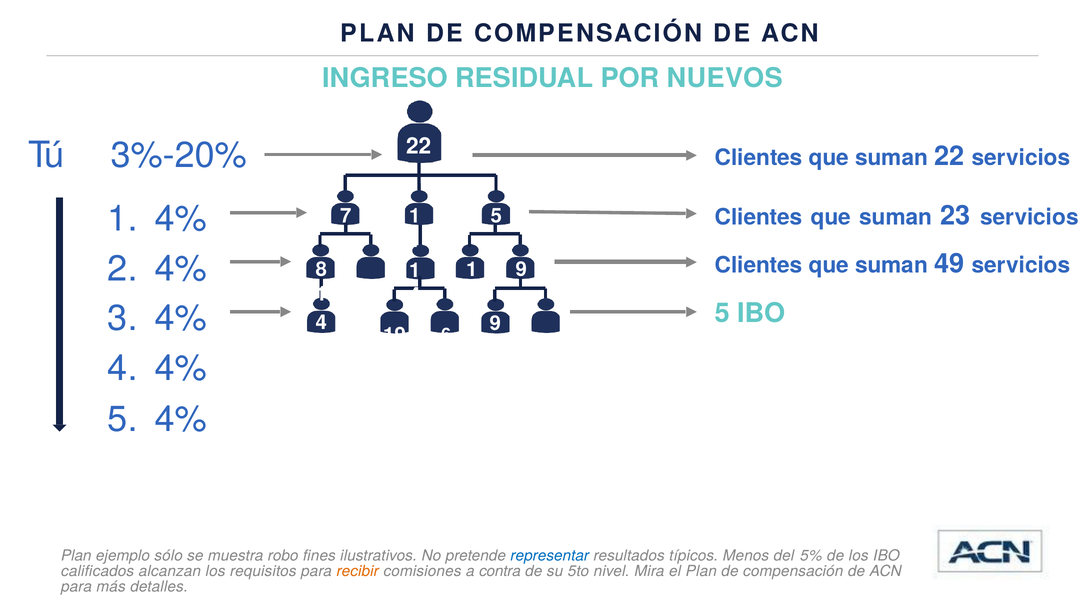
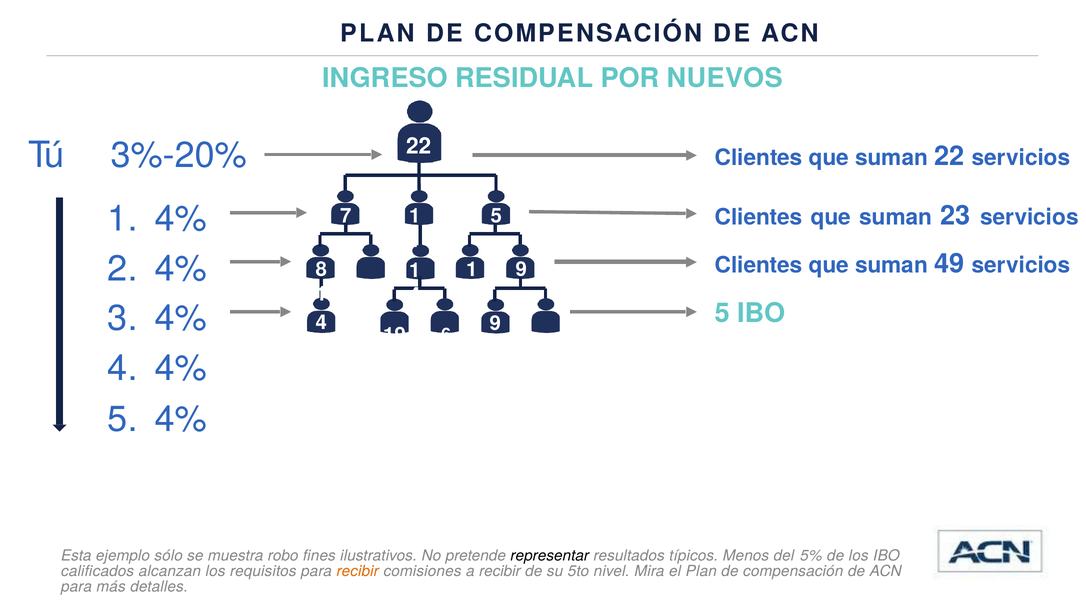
Plan at (76, 555): Plan -> Esta
representar colour: blue -> black
a contra: contra -> recibir
